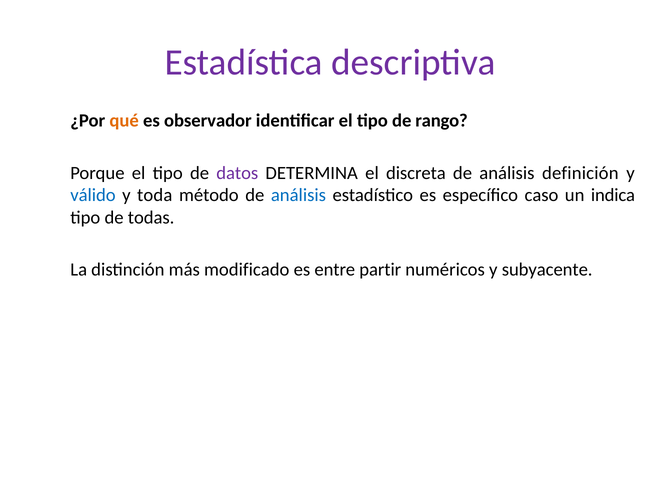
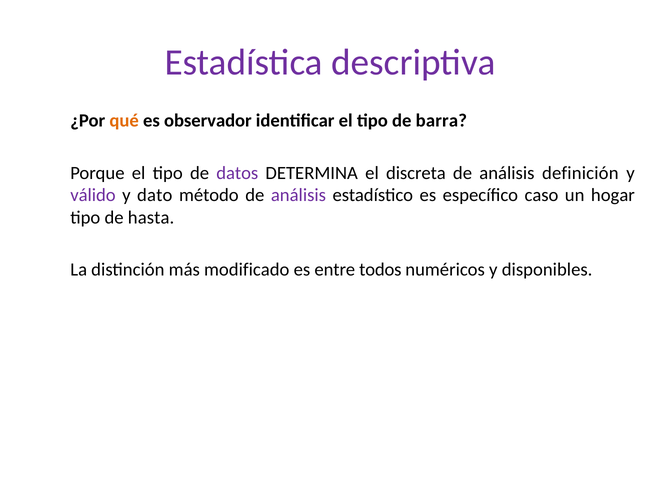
rango: rango -> barra
válido colour: blue -> purple
toda: toda -> dato
análisis at (298, 195) colour: blue -> purple
indica: indica -> hogar
todas: todas -> hasta
partir: partir -> todos
subyacente: subyacente -> disponibles
